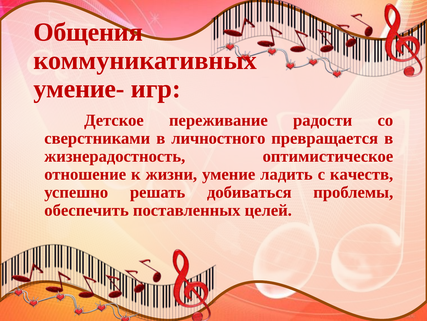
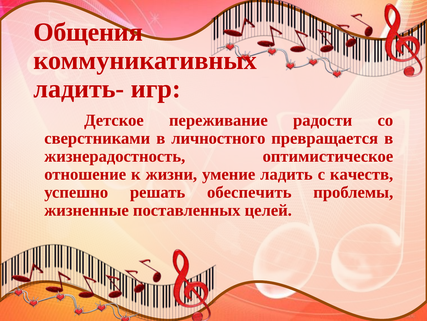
умение-: умение- -> ладить-
добиваться: добиваться -> обеспечить
обеспечить: обеспечить -> жизненные
